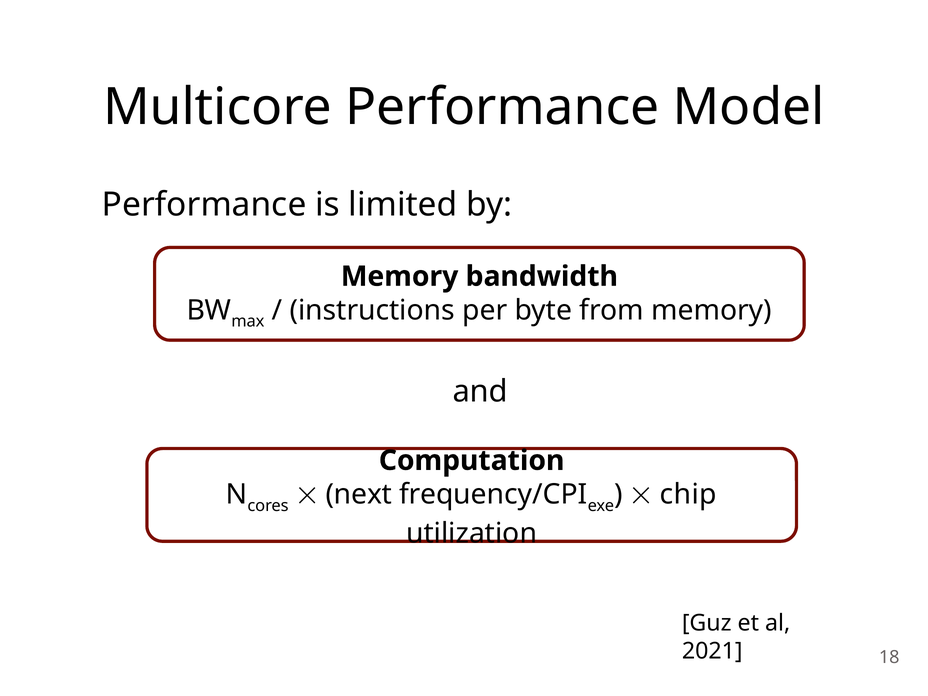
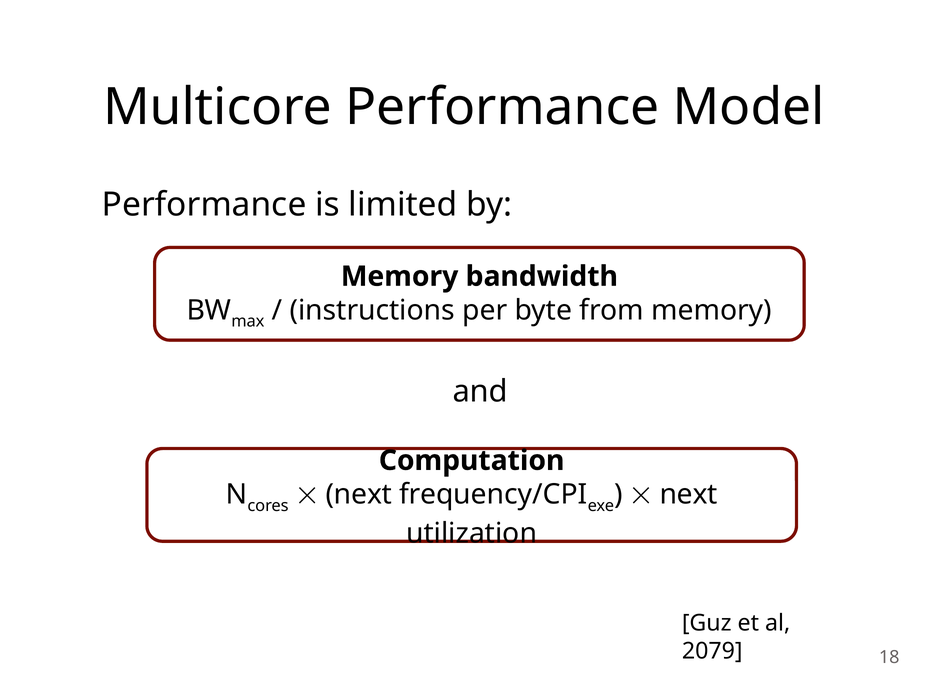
chip at (688, 495): chip -> next
2021: 2021 -> 2079
